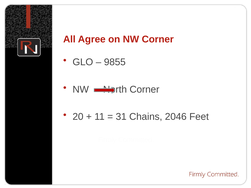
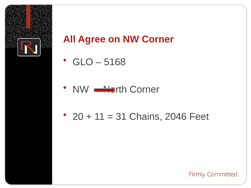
9855: 9855 -> 5168
